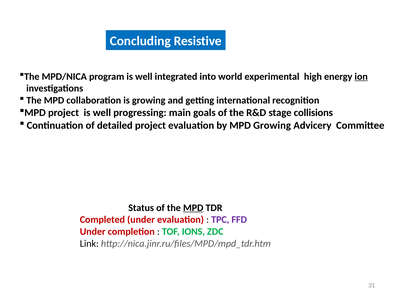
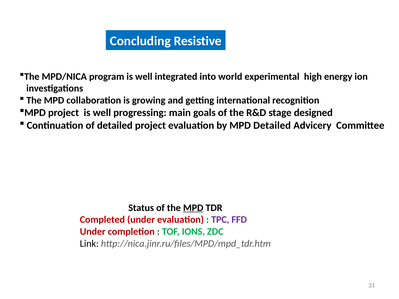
ion underline: present -> none
collisions: collisions -> designed
MPD Growing: Growing -> Detailed
